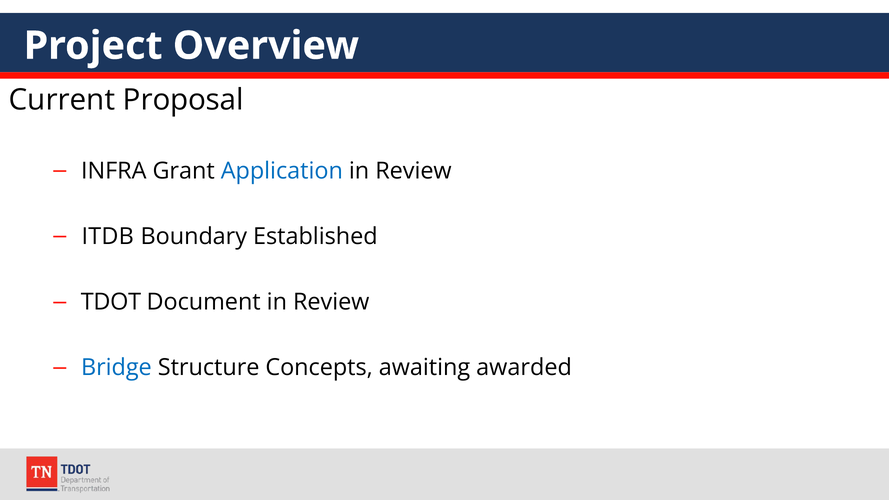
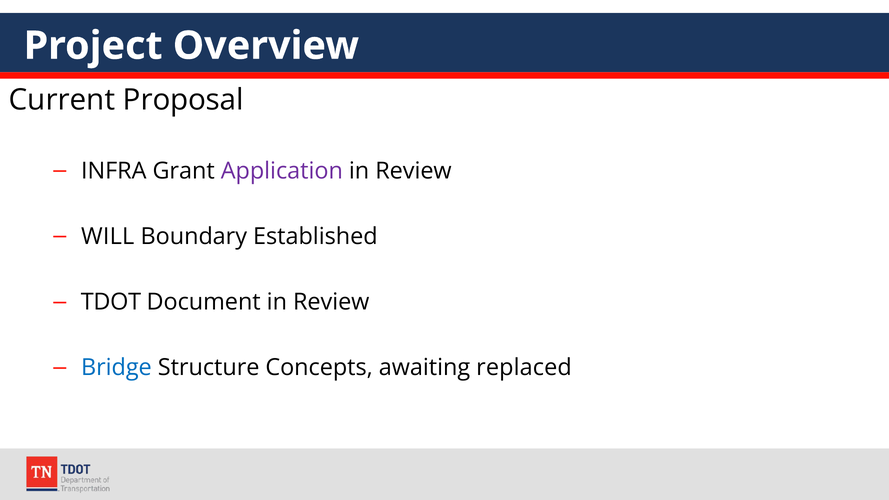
Application colour: blue -> purple
ITDB: ITDB -> WILL
awarded: awarded -> replaced
